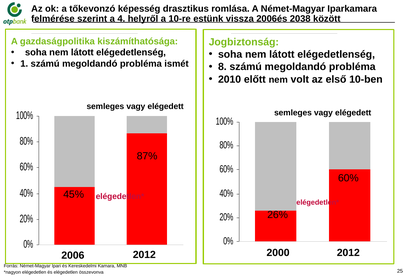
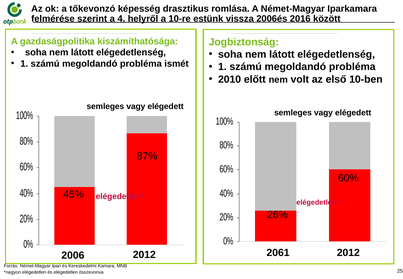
2038: 2038 -> 2016
8 at (222, 67): 8 -> 1
2000: 2000 -> 2061
